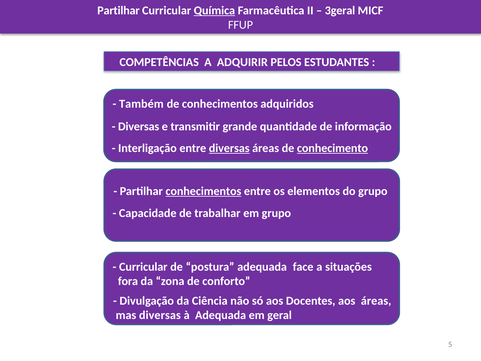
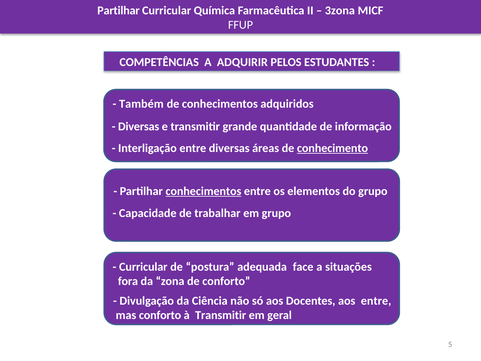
Química underline: present -> none
3geral: 3geral -> 3zona
diversas at (229, 148) underline: present -> none
aos áreas: áreas -> entre
mas diversas: diversas -> conforto
à Adequada: Adequada -> Transmitir
